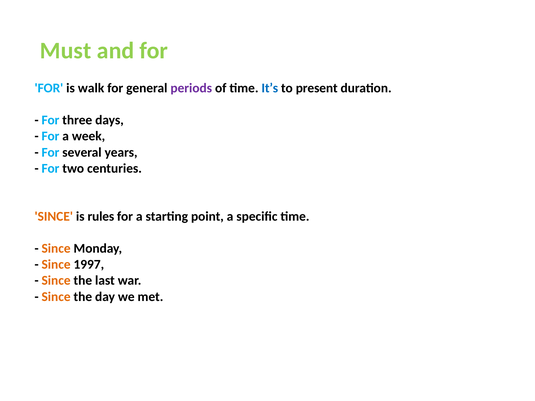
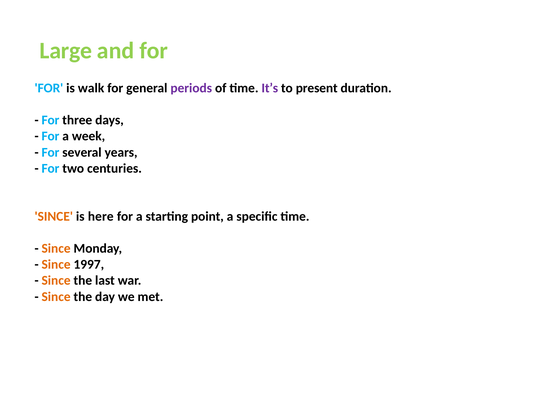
Must: Must -> Large
It’s colour: blue -> purple
rules: rules -> here
